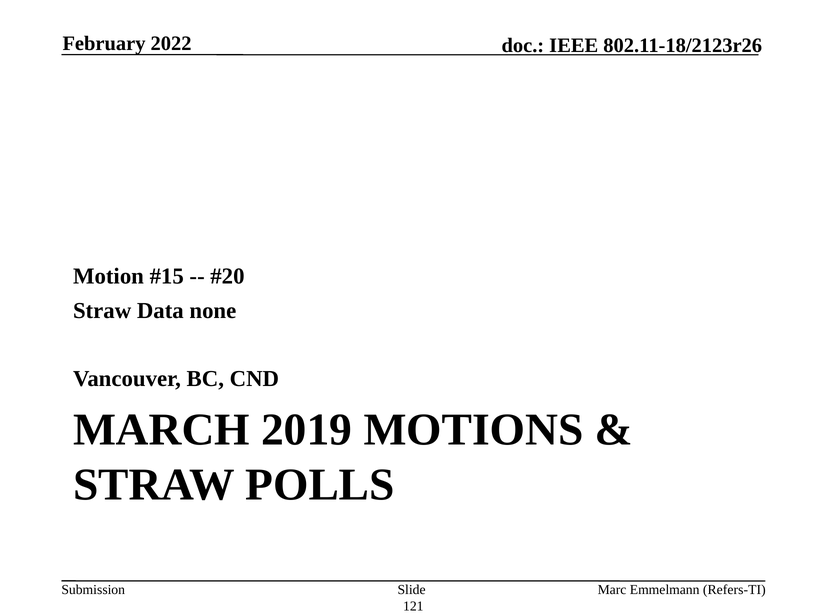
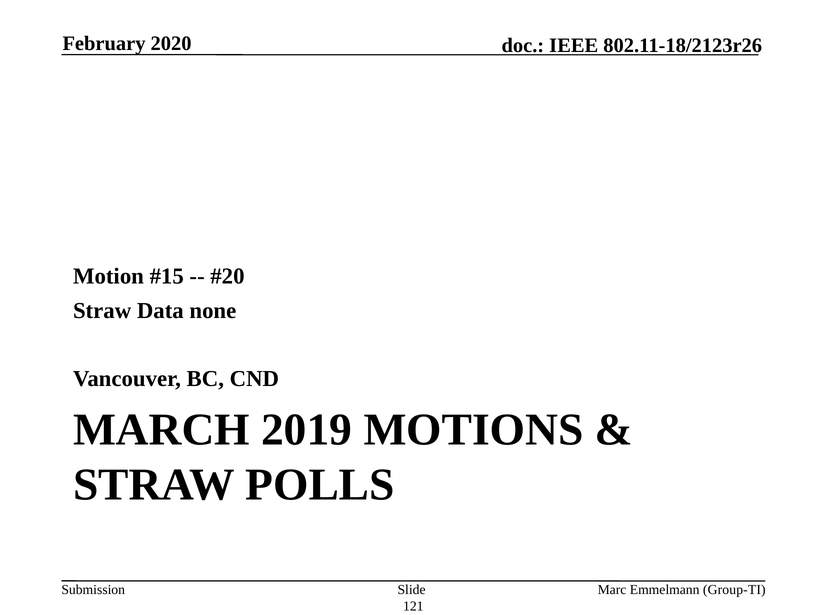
2022: 2022 -> 2020
Refers-TI: Refers-TI -> Group-TI
